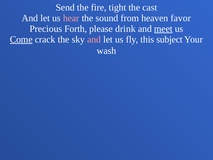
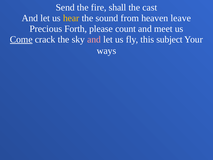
tight: tight -> shall
hear colour: pink -> yellow
favor: favor -> leave
drink: drink -> count
meet underline: present -> none
wash: wash -> ways
